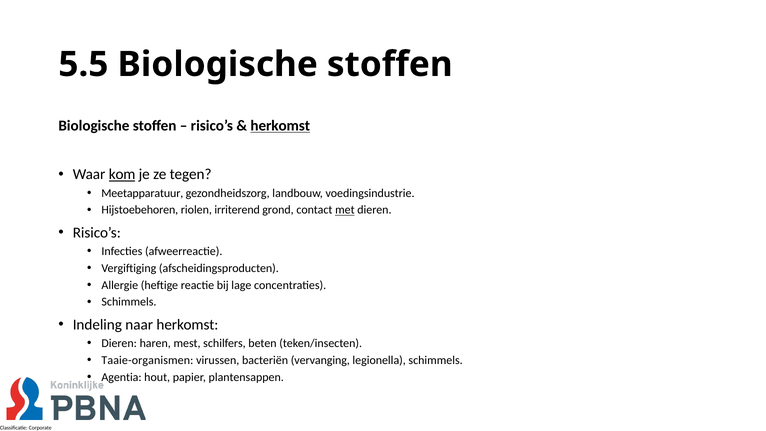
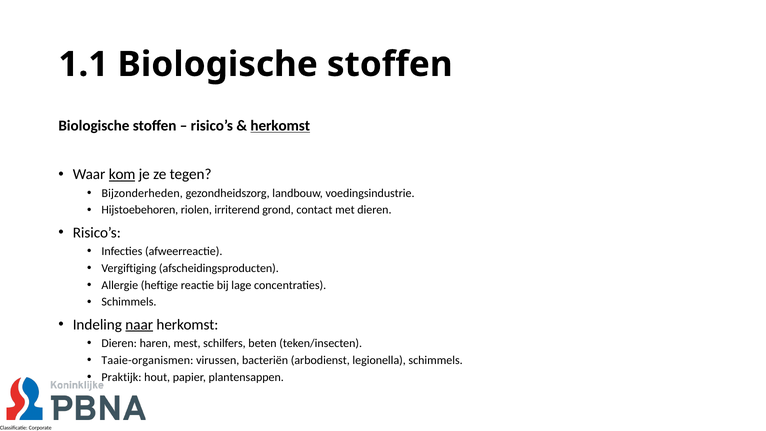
5.5: 5.5 -> 1.1
Meetapparatuur: Meetapparatuur -> Bijzonderheden
met underline: present -> none
naar underline: none -> present
vervanging: vervanging -> arbodienst
Agentia: Agentia -> Praktijk
